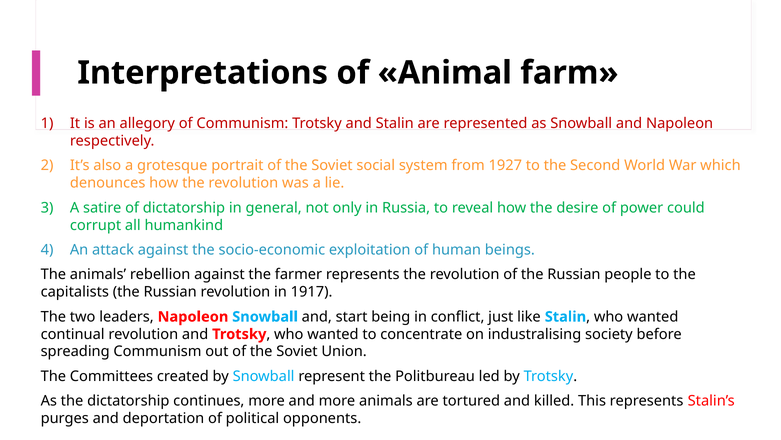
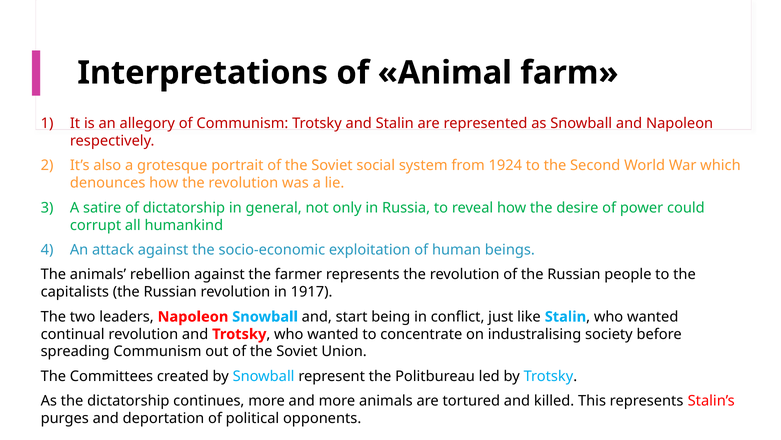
1927: 1927 -> 1924
